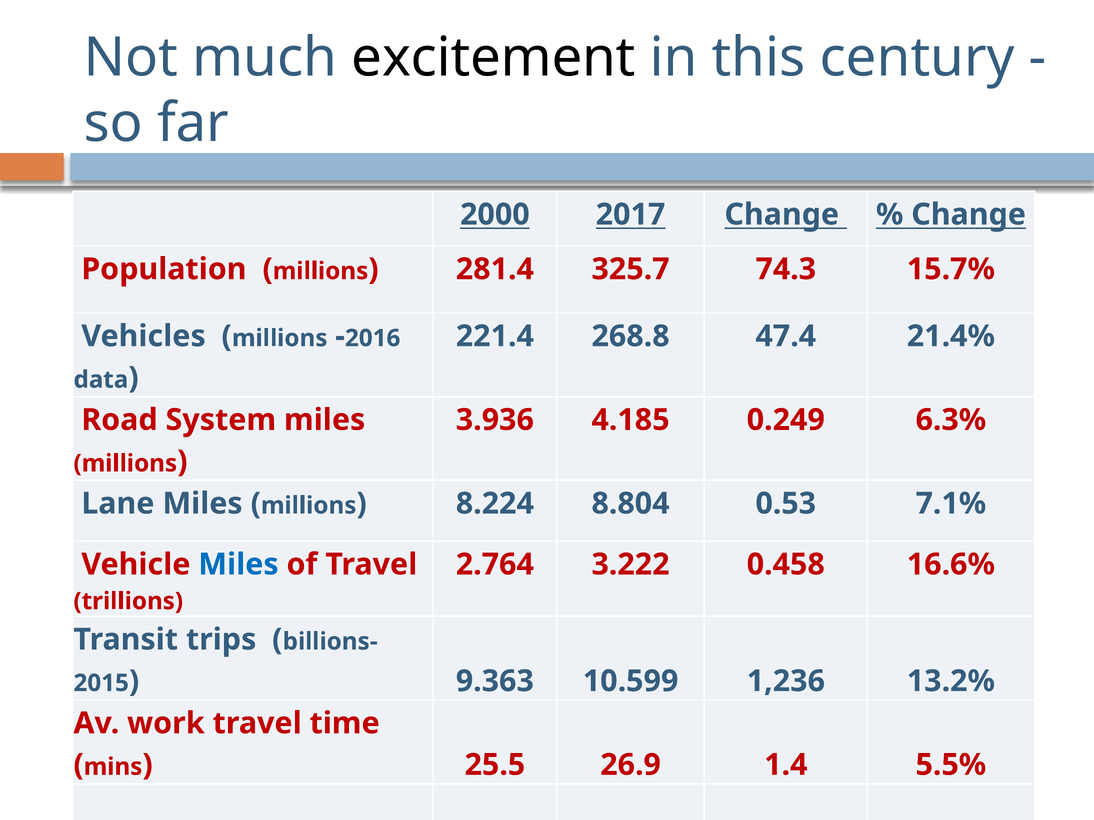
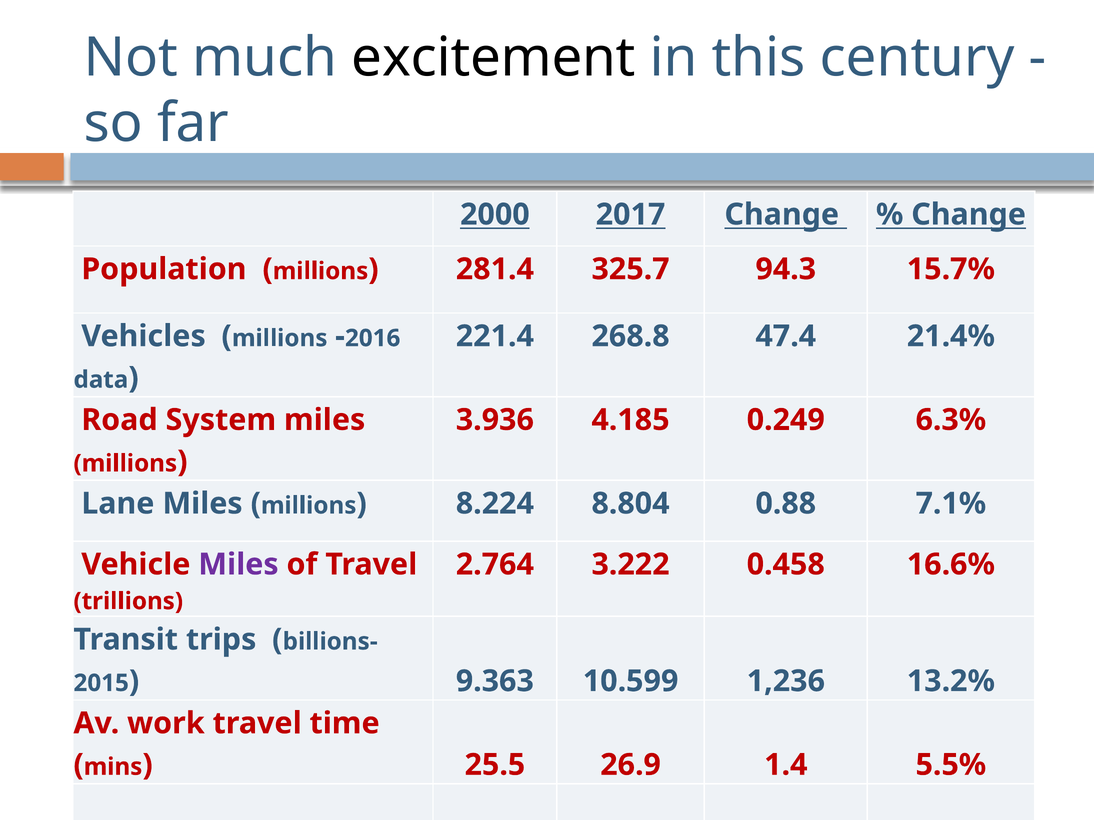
74.3: 74.3 -> 94.3
0.53: 0.53 -> 0.88
Miles at (238, 565) colour: blue -> purple
